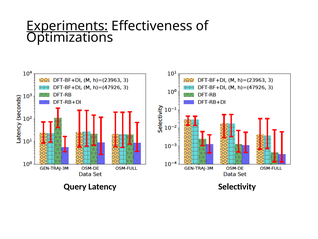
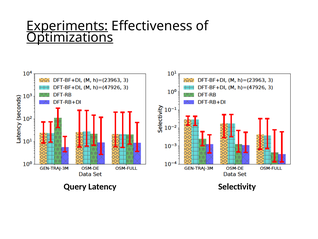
Optimizations underline: none -> present
